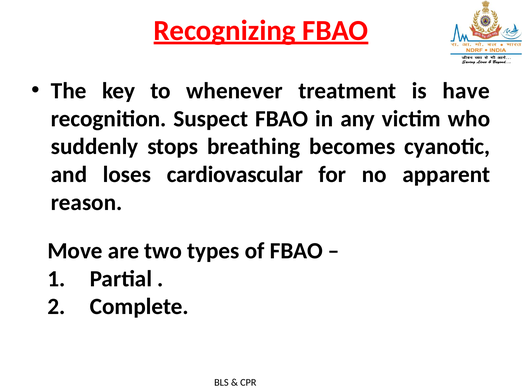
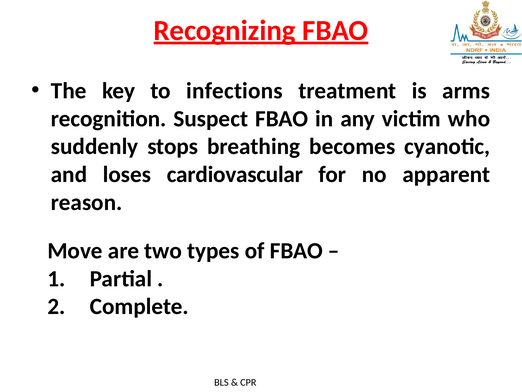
whenever: whenever -> infections
have: have -> arms
